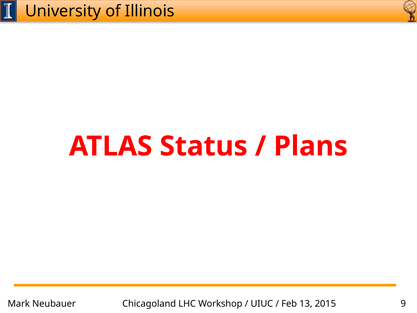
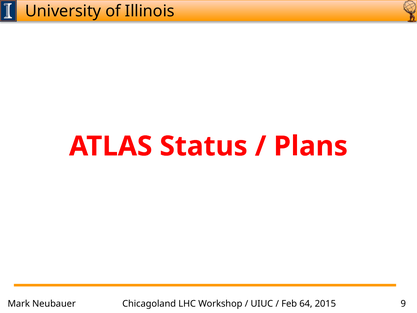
13: 13 -> 64
